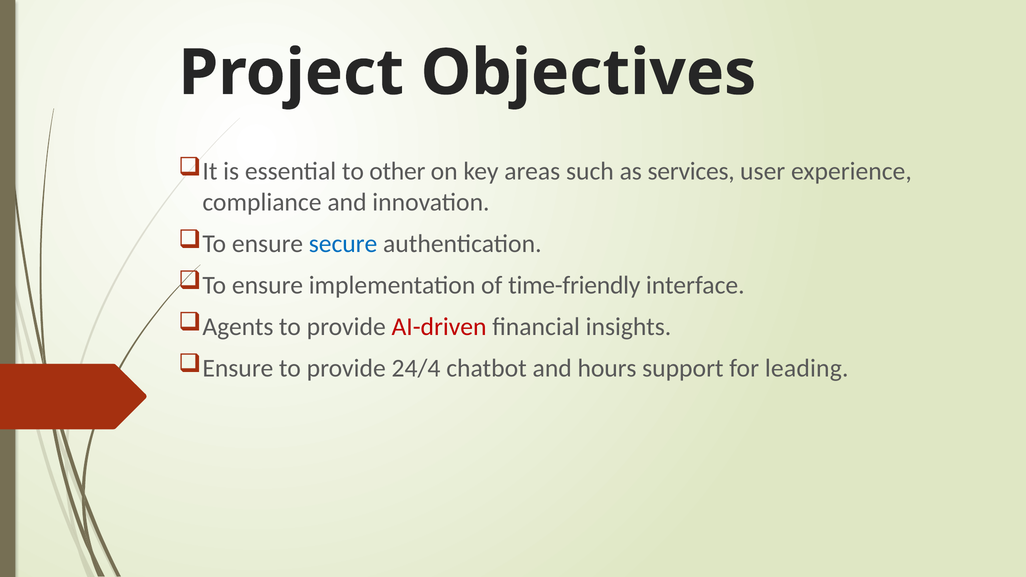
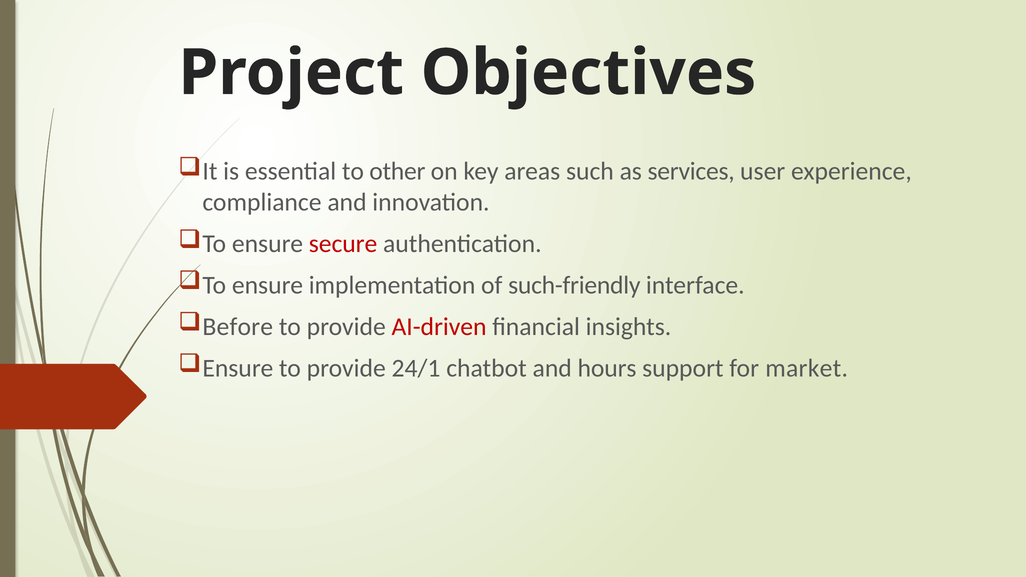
secure colour: blue -> red
time-friendly: time-friendly -> such-friendly
Agents: Agents -> Before
24/4: 24/4 -> 24/1
leading: leading -> market
